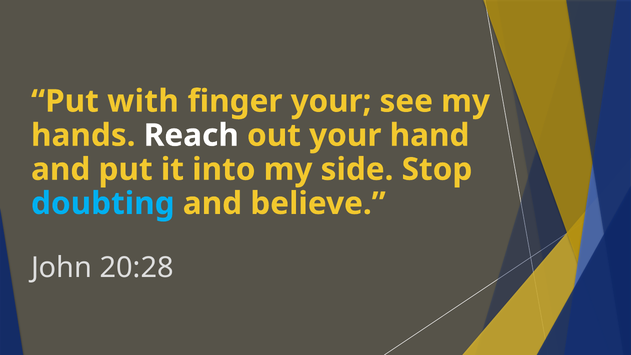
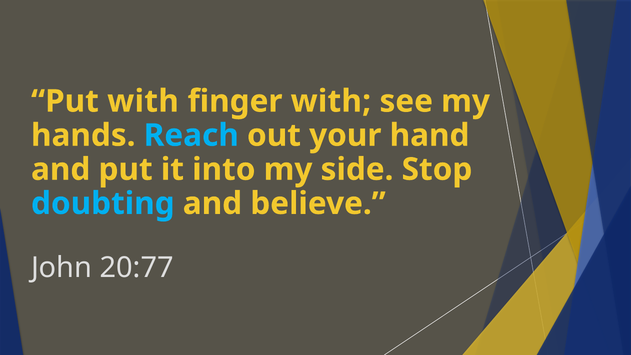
finger your: your -> with
Reach colour: white -> light blue
20:28: 20:28 -> 20:77
